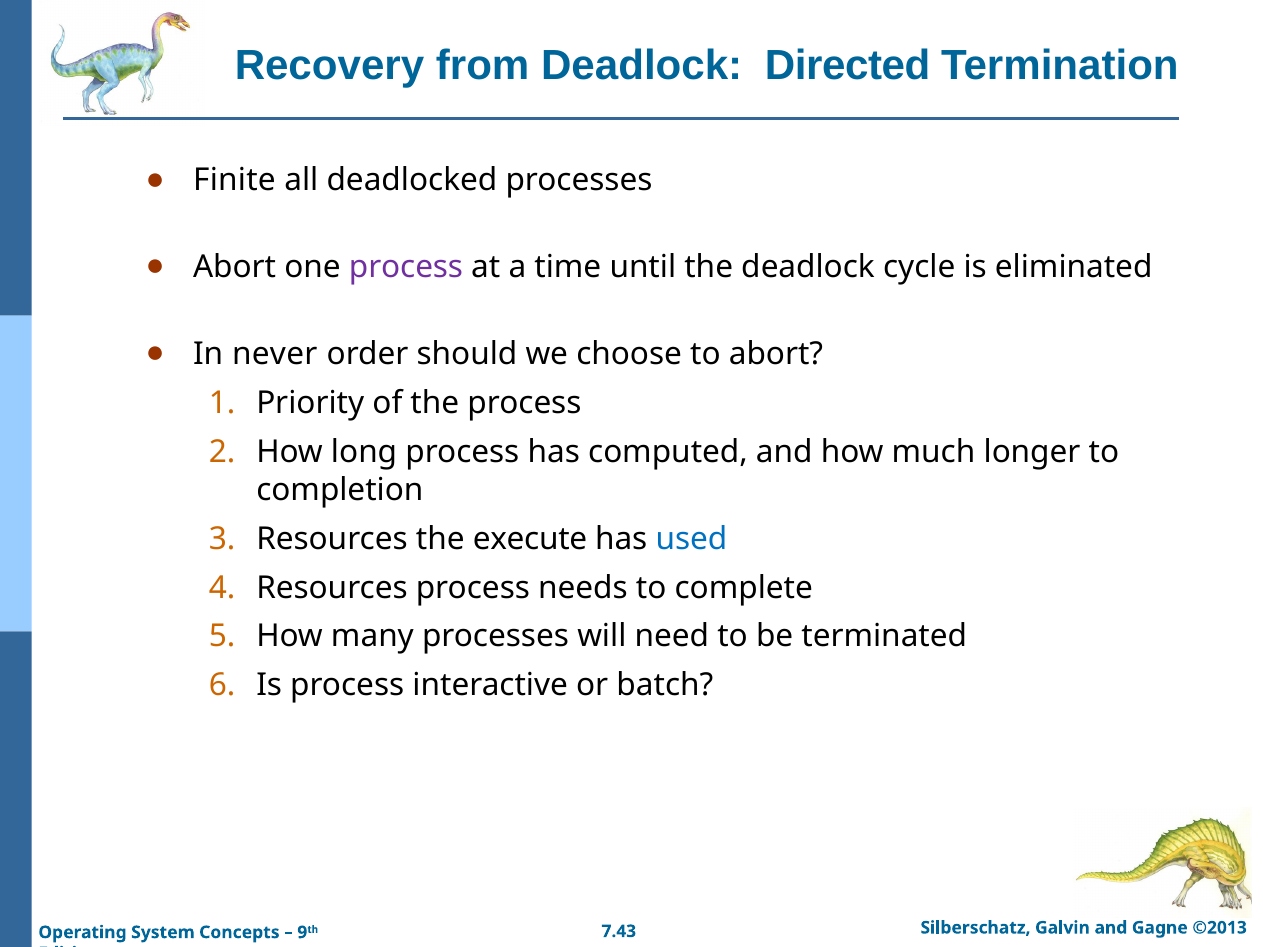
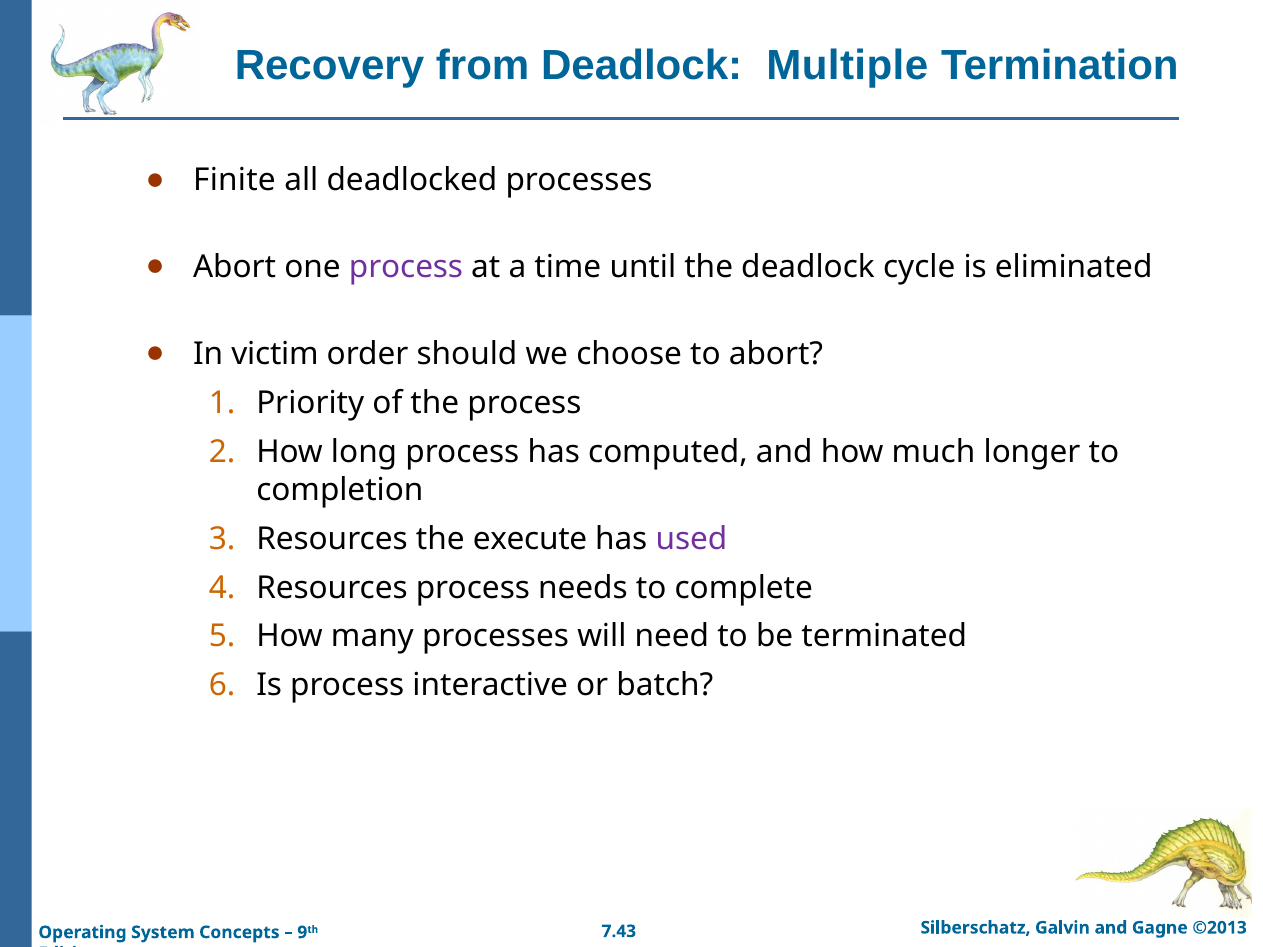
Directed: Directed -> Multiple
never: never -> victim
used colour: blue -> purple
